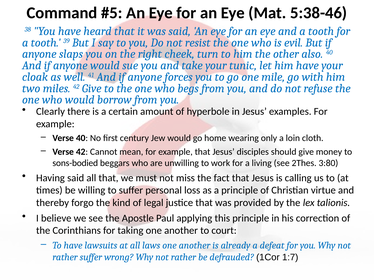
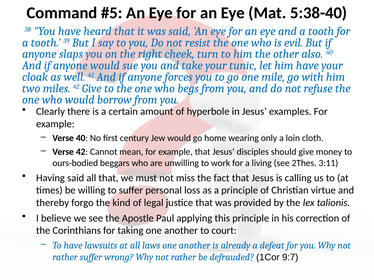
5:38-46: 5:38-46 -> 5:38-40
sons-bodied: sons-bodied -> ours-bodied
3:80: 3:80 -> 3:11
1:7: 1:7 -> 9:7
